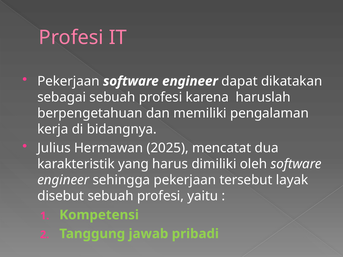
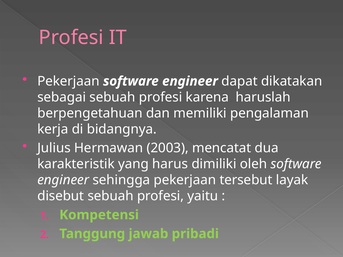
2025: 2025 -> 2003
